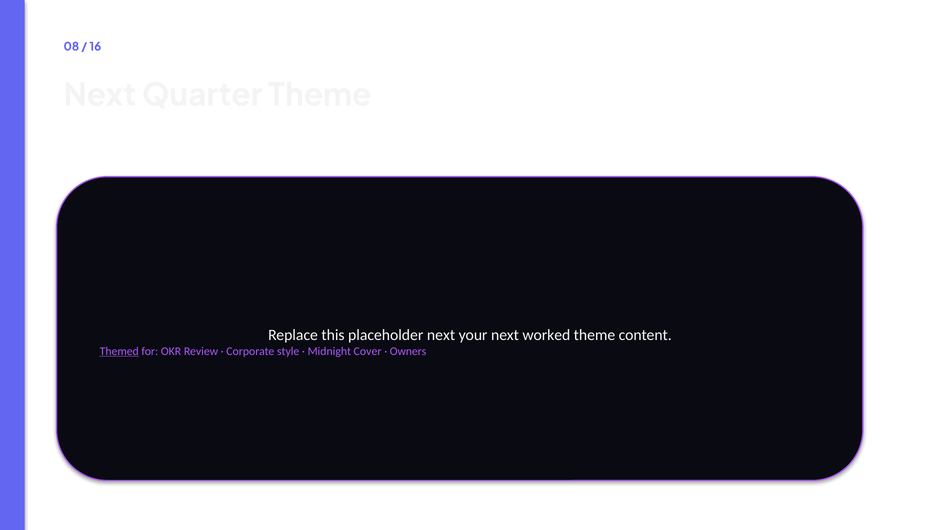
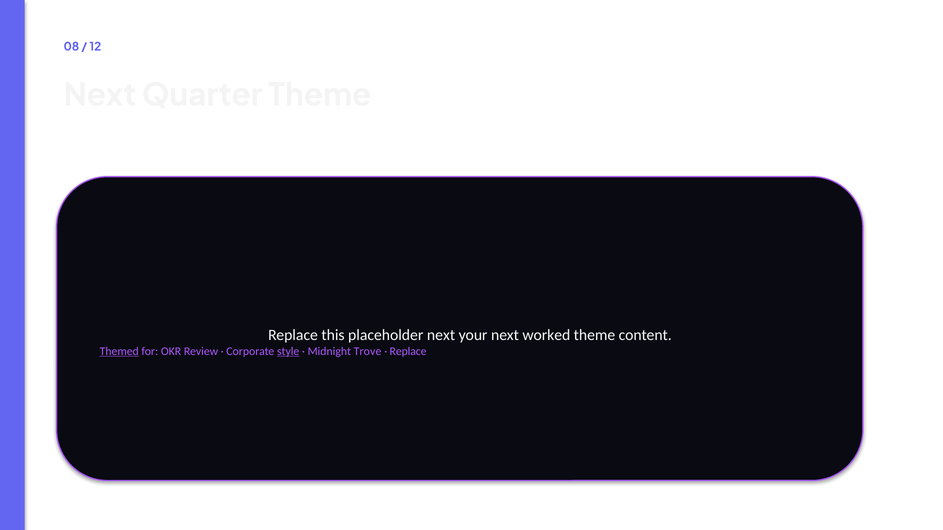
16: 16 -> 12
style underline: none -> present
Cover: Cover -> Trove
Owners at (408, 351): Owners -> Replace
